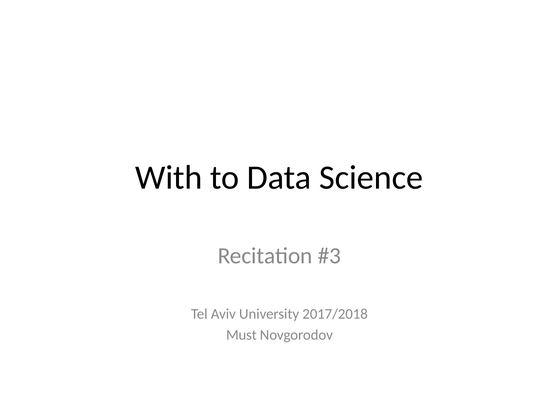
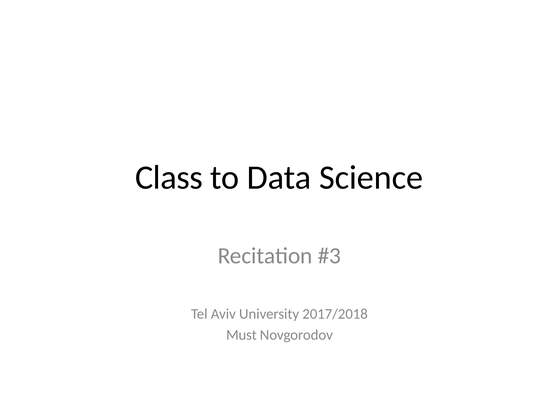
With: With -> Class
